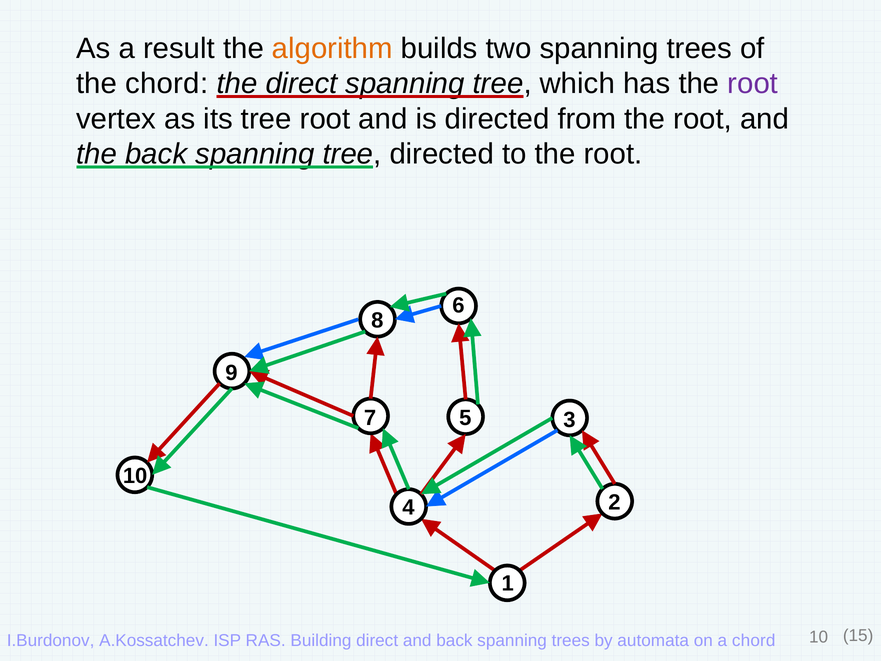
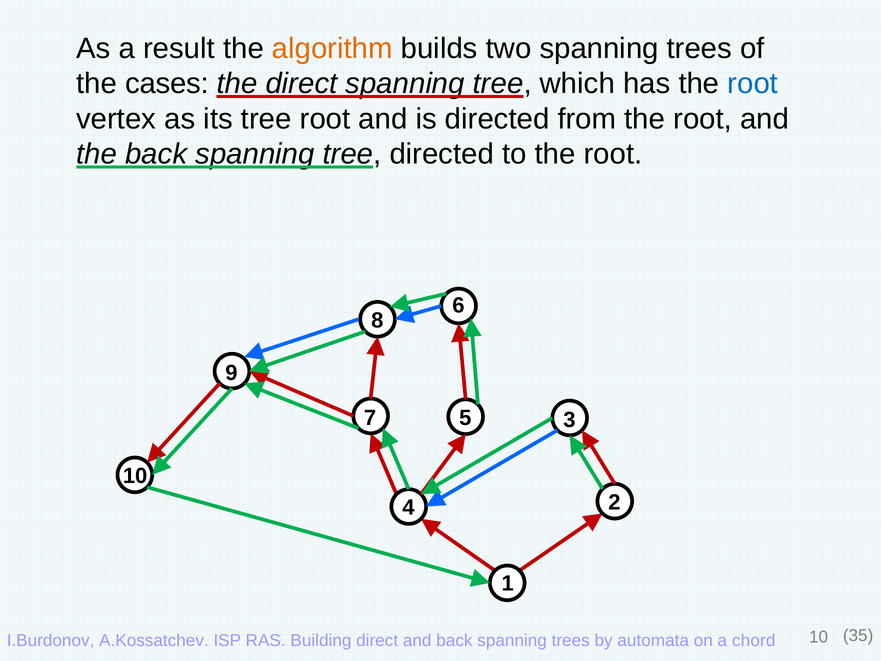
the chord: chord -> cases
root at (753, 84) colour: purple -> blue
15: 15 -> 35
